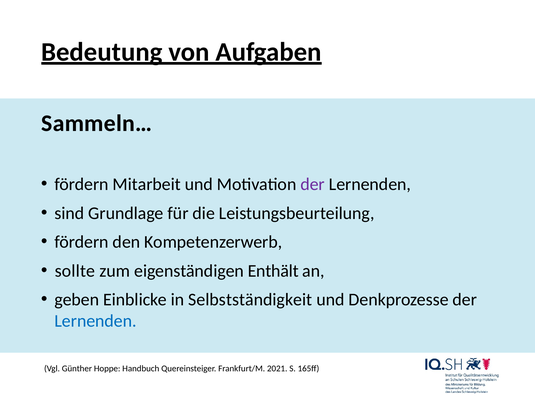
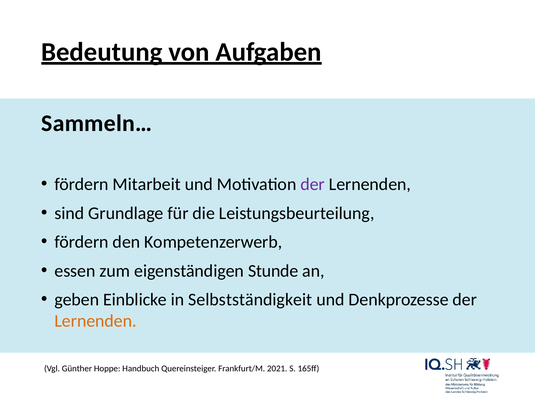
sollte: sollte -> essen
Enthält: Enthält -> Stunde
Lernenden at (96, 321) colour: blue -> orange
